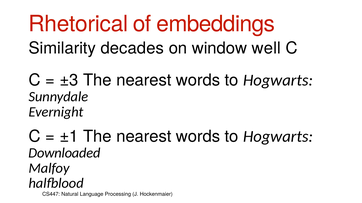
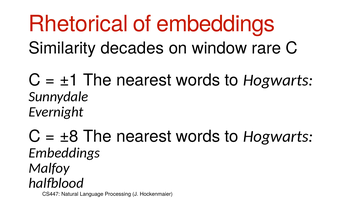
well: well -> rare
±3: ±3 -> ±1
±1: ±1 -> ±8
Downloaded at (64, 153): Downloaded -> Embeddings
